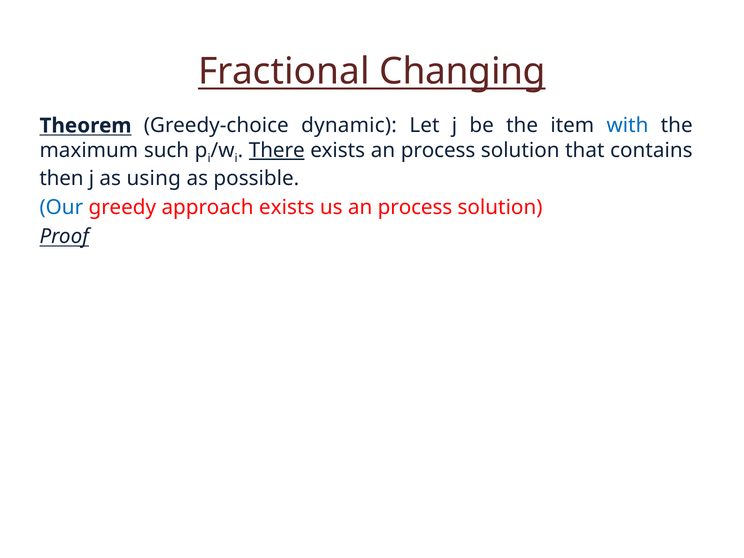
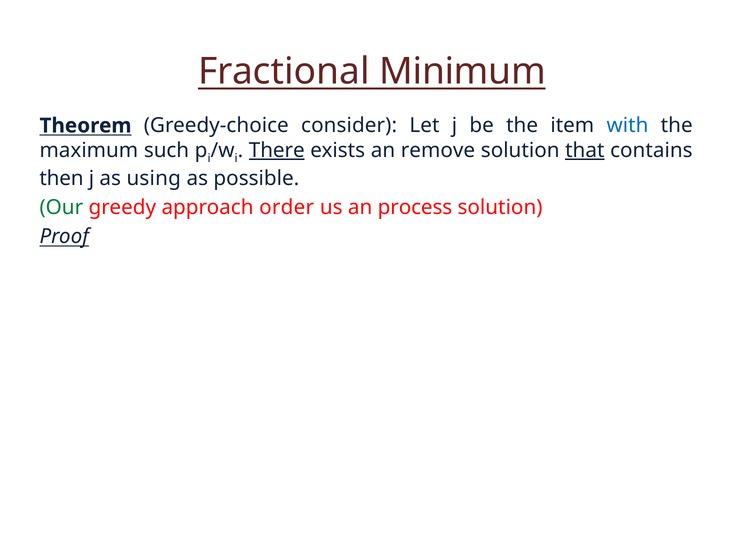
Changing: Changing -> Minimum
dynamic: dynamic -> consider
exists an process: process -> remove
that underline: none -> present
Our colour: blue -> green
approach exists: exists -> order
